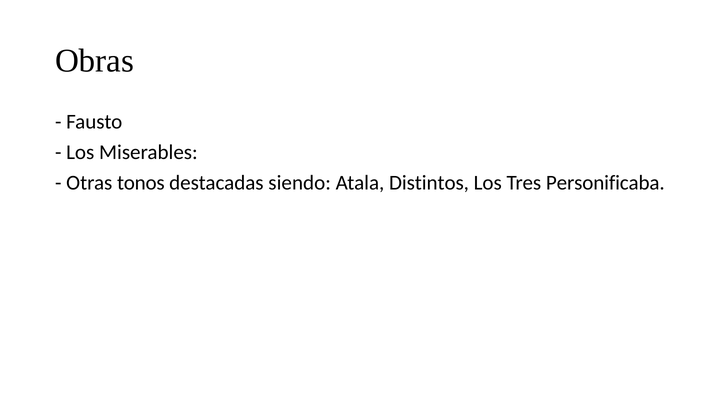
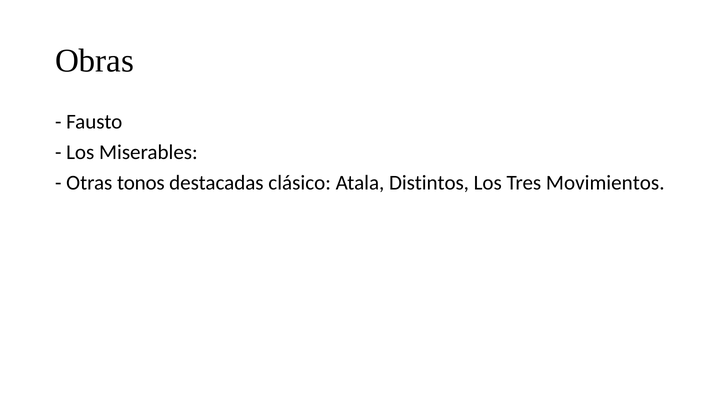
siendo: siendo -> clásico
Personificaba: Personificaba -> Movimientos
